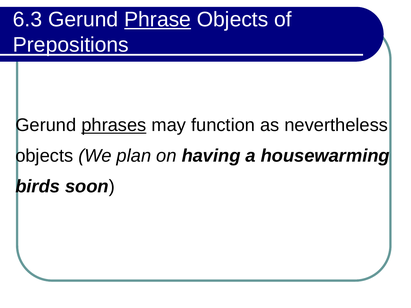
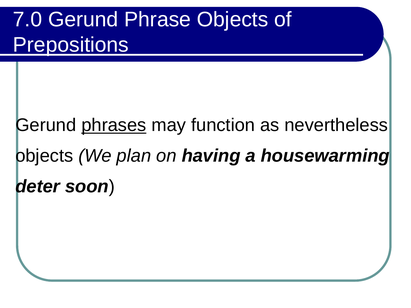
6.3: 6.3 -> 7.0
Phrase underline: present -> none
birds: birds -> deter
